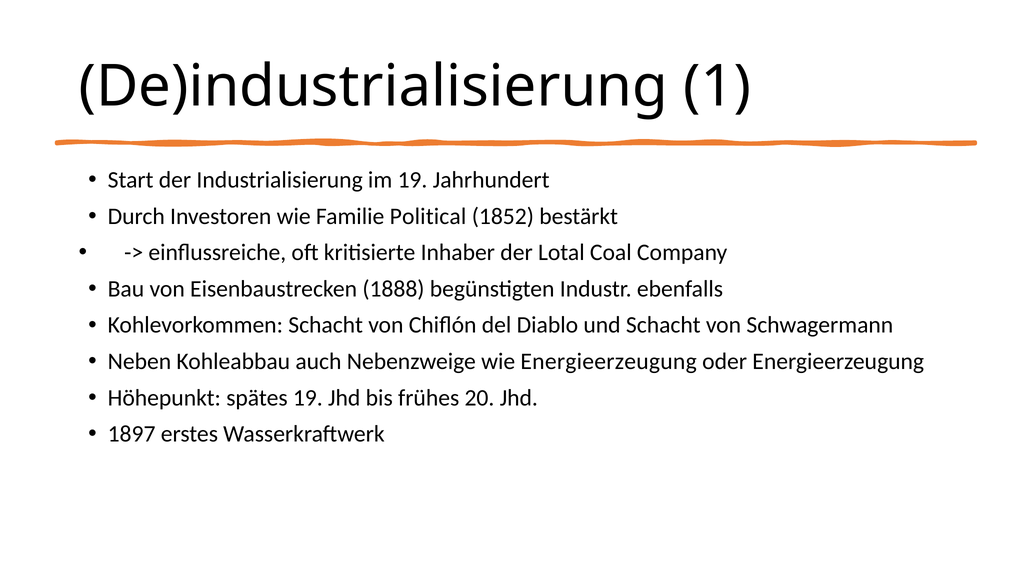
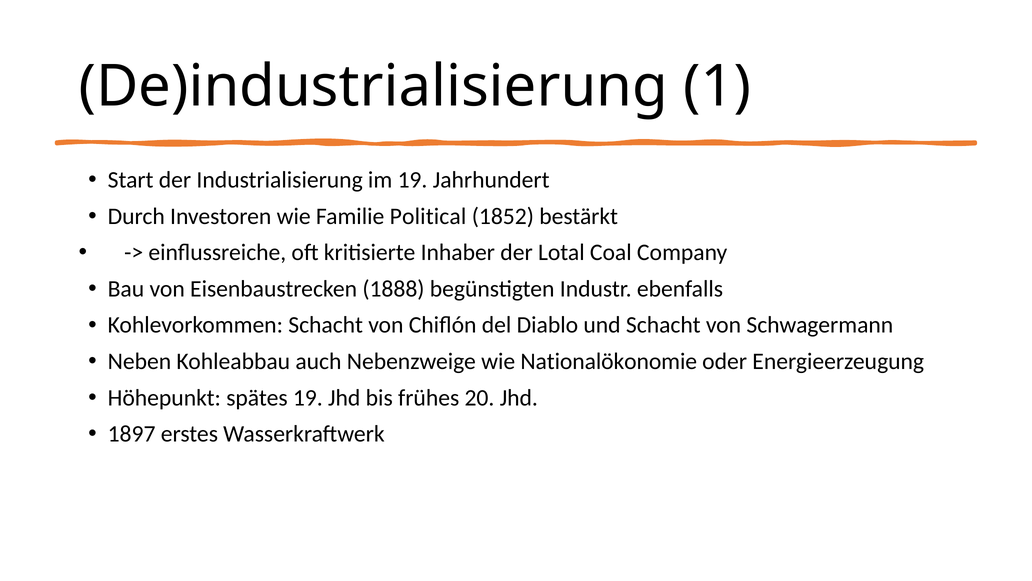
wie Energieerzeugung: Energieerzeugung -> Nationalökonomie
